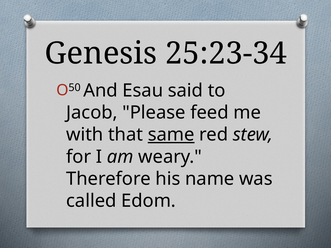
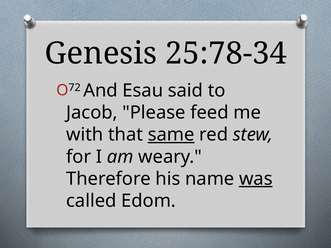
25:23-34: 25:23-34 -> 25:78-34
50: 50 -> 72
was underline: none -> present
